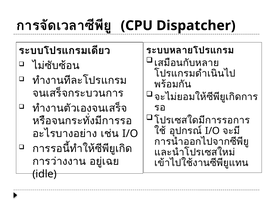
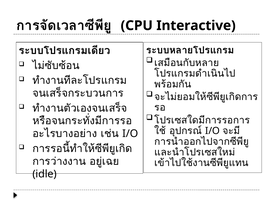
Dispatcher: Dispatcher -> Interactive
